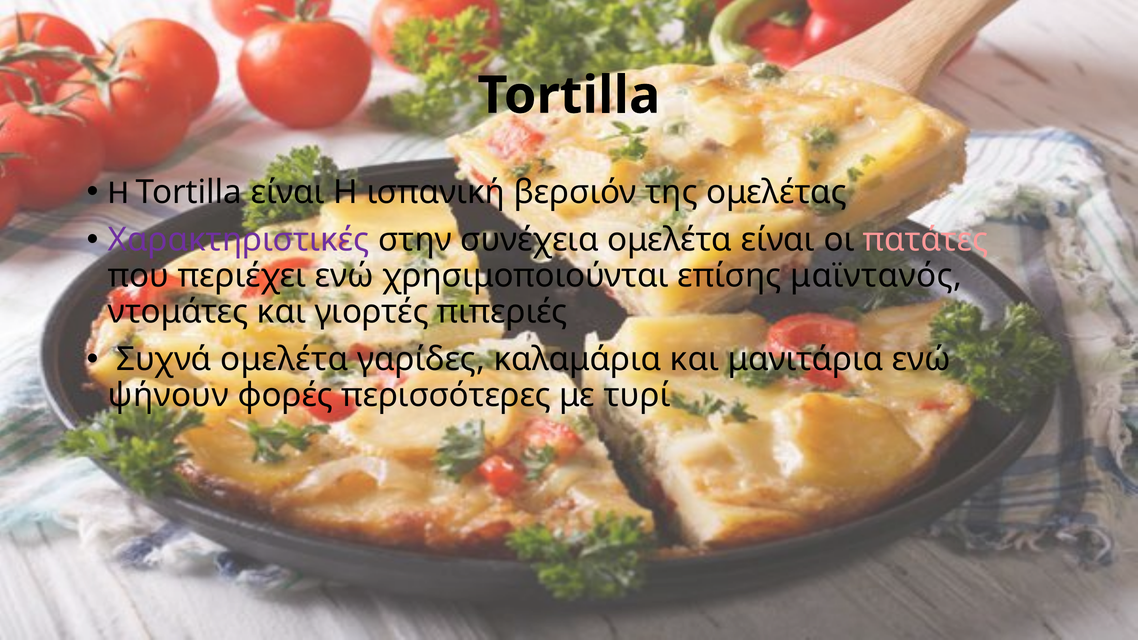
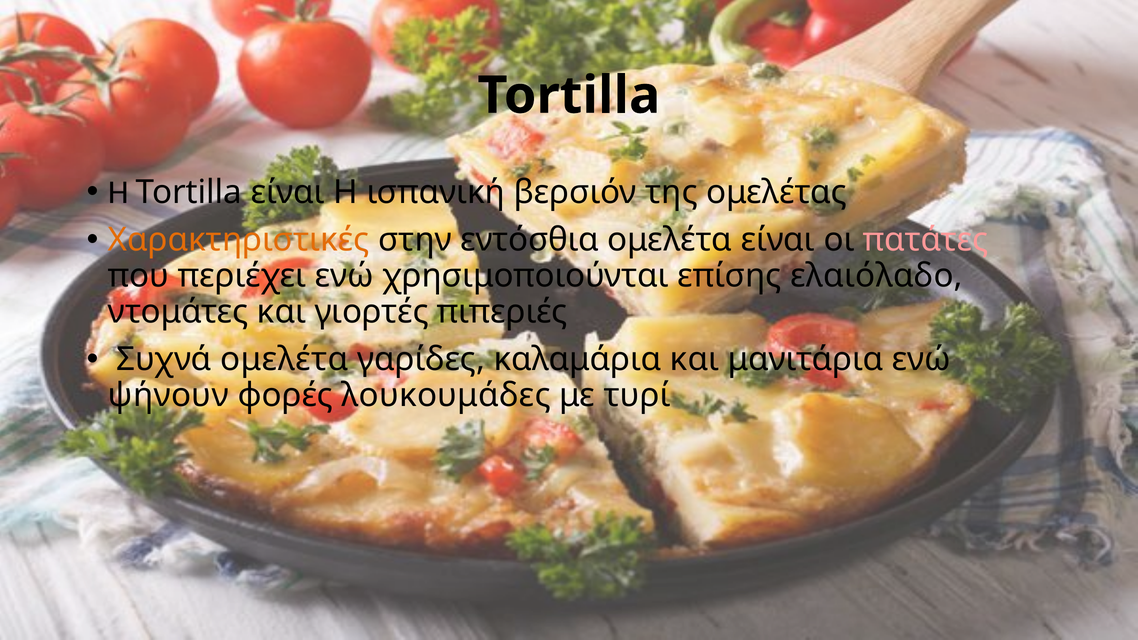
Χαρακτηριστικές colour: purple -> orange
συνέχεια: συνέχεια -> εντόσθια
μαϊντανός: μαϊντανός -> ελαιόλαδο
περισσότερες: περισσότερες -> λουκουμάδες
